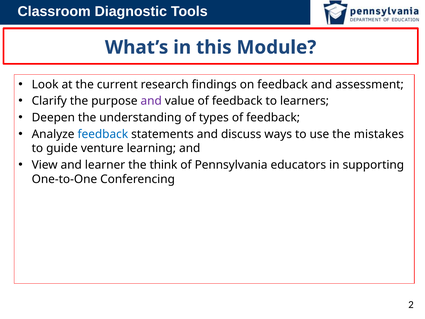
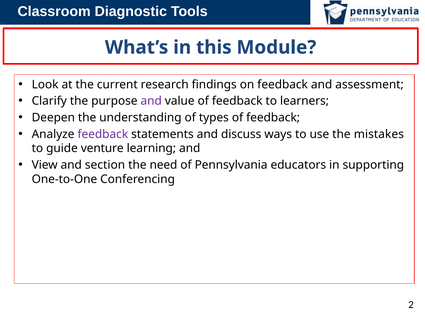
feedback at (103, 134) colour: blue -> purple
learner: learner -> section
think: think -> need
